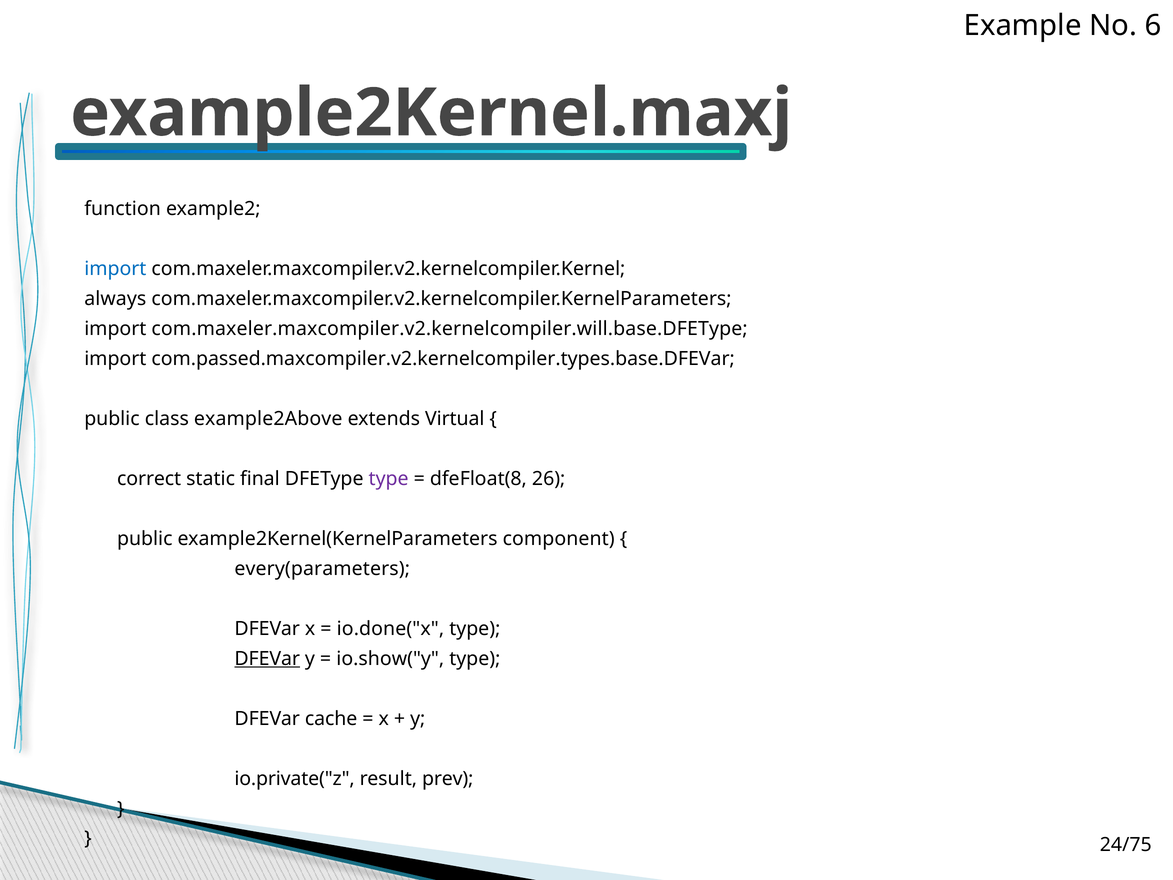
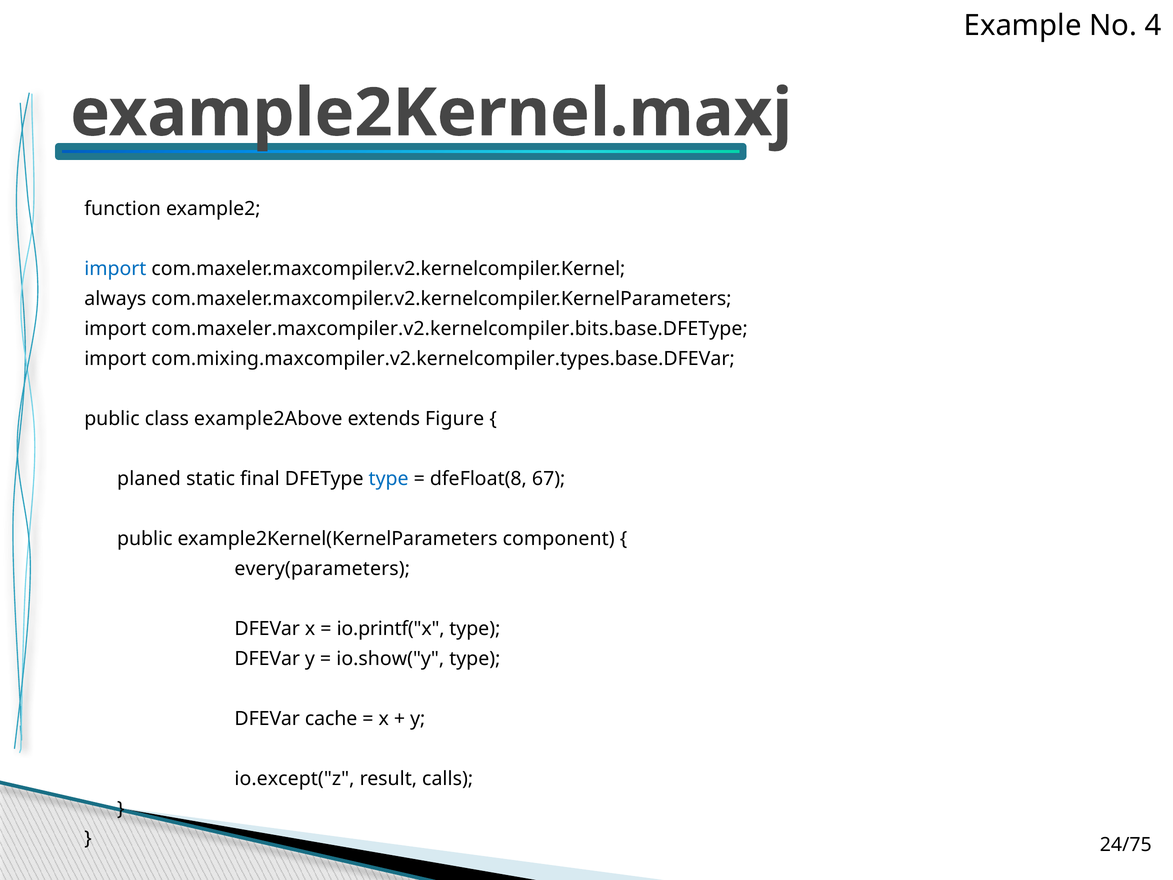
6: 6 -> 4
com.maxeler.maxcompiler.v2.kernelcompiler.will.base.DFEType: com.maxeler.maxcompiler.v2.kernelcompiler.will.base.DFEType -> com.maxeler.maxcompiler.v2.kernelcompiler.bits.base.DFEType
com.passed.maxcompiler.v2.kernelcompiler.types.base.DFEVar: com.passed.maxcompiler.v2.kernelcompiler.types.base.DFEVar -> com.mixing.maxcompiler.v2.kernelcompiler.types.base.DFEVar
Virtual: Virtual -> Figure
correct: correct -> planed
type at (389, 479) colour: purple -> blue
26: 26 -> 67
io.done("x: io.done("x -> io.printf("x
DFEVar at (267, 658) underline: present -> none
io.private("z: io.private("z -> io.except("z
prev: prev -> calls
